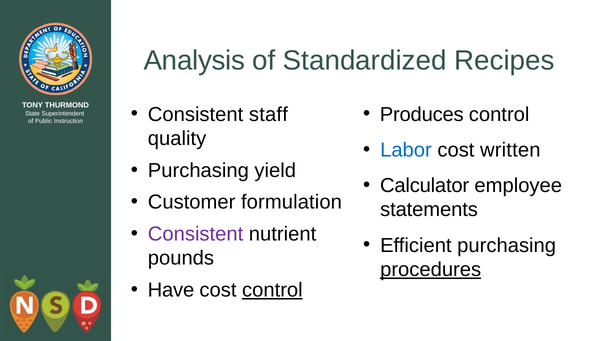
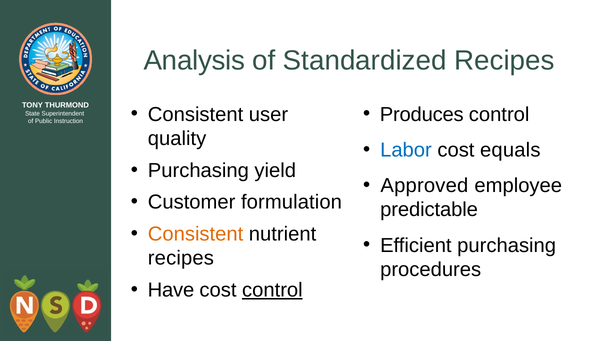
staff: staff -> user
written: written -> equals
Calculator: Calculator -> Approved
statements: statements -> predictable
Consistent at (196, 234) colour: purple -> orange
pounds at (181, 258): pounds -> recipes
procedures underline: present -> none
